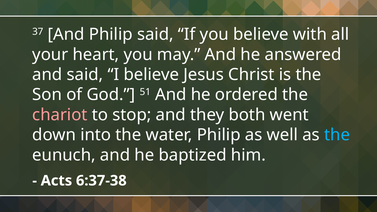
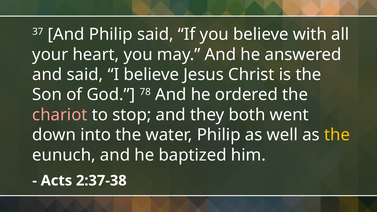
51: 51 -> 78
the at (337, 135) colour: light blue -> yellow
6:37-38: 6:37-38 -> 2:37-38
